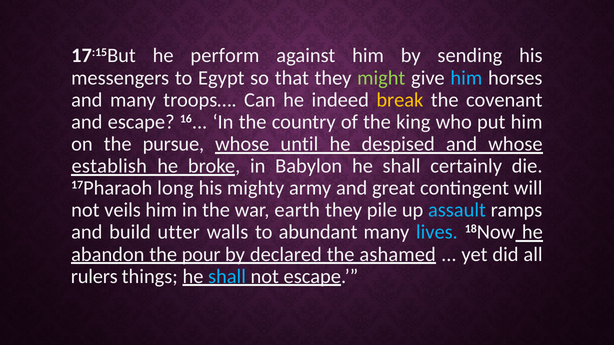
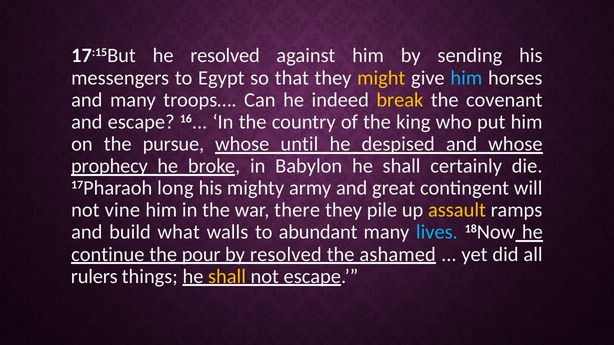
he perform: perform -> resolved
might colour: light green -> yellow
establish: establish -> prophecy
veils: veils -> vine
earth: earth -> there
assault colour: light blue -> yellow
utter: utter -> what
abandon: abandon -> continue
by declared: declared -> resolved
shall at (227, 277) colour: light blue -> yellow
